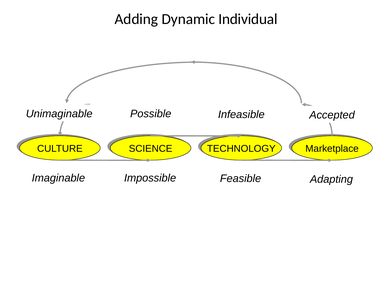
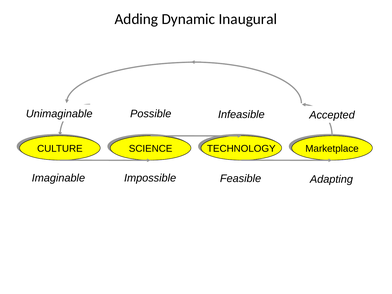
Individual: Individual -> Inaugural
